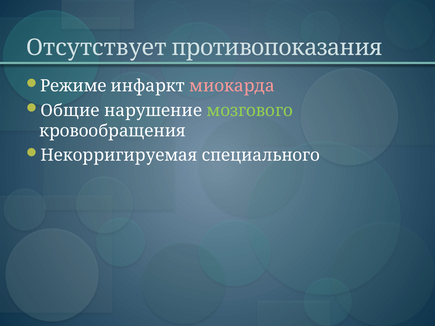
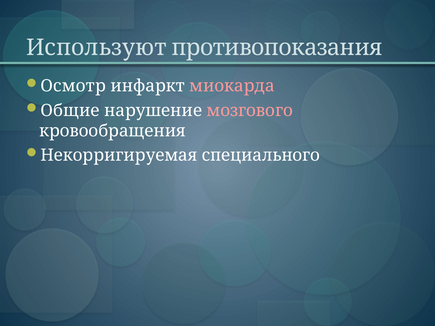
Отсутствует: Отсутствует -> Используют
Режиме: Режиме -> Осмотр
мозгового colour: light green -> pink
